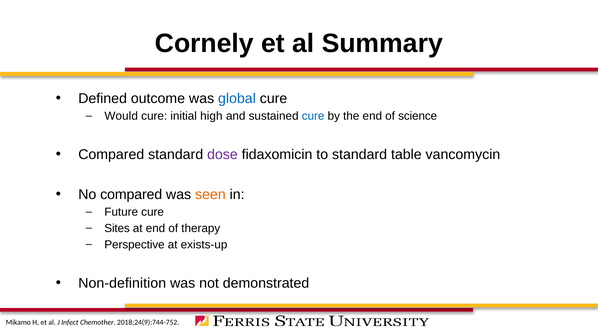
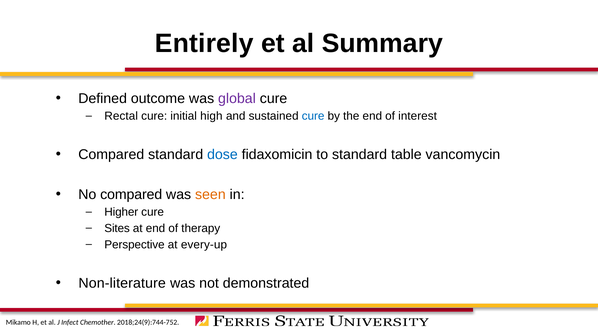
Cornely: Cornely -> Entirely
global colour: blue -> purple
Would: Would -> Rectal
science: science -> interest
dose colour: purple -> blue
Future: Future -> Higher
exists-up: exists-up -> every-up
Non-definition: Non-definition -> Non-literature
